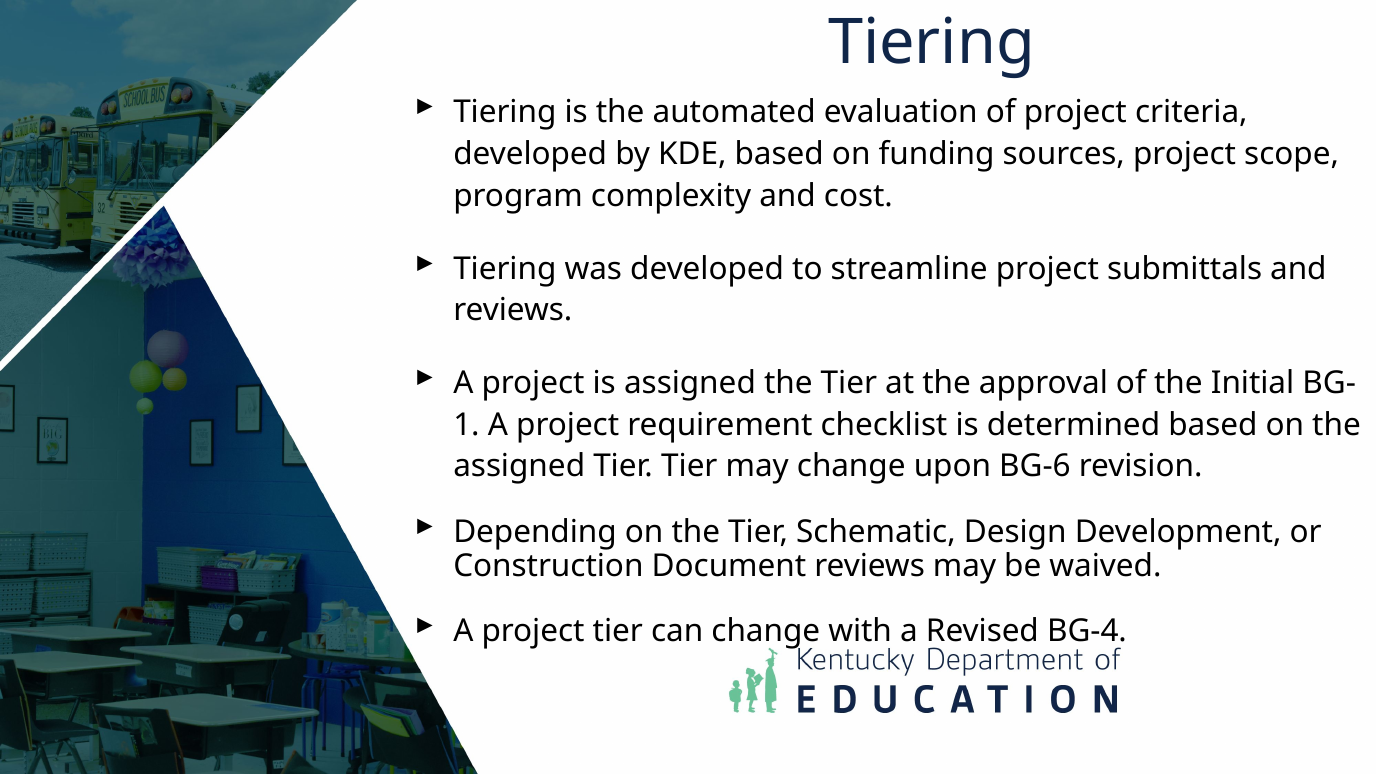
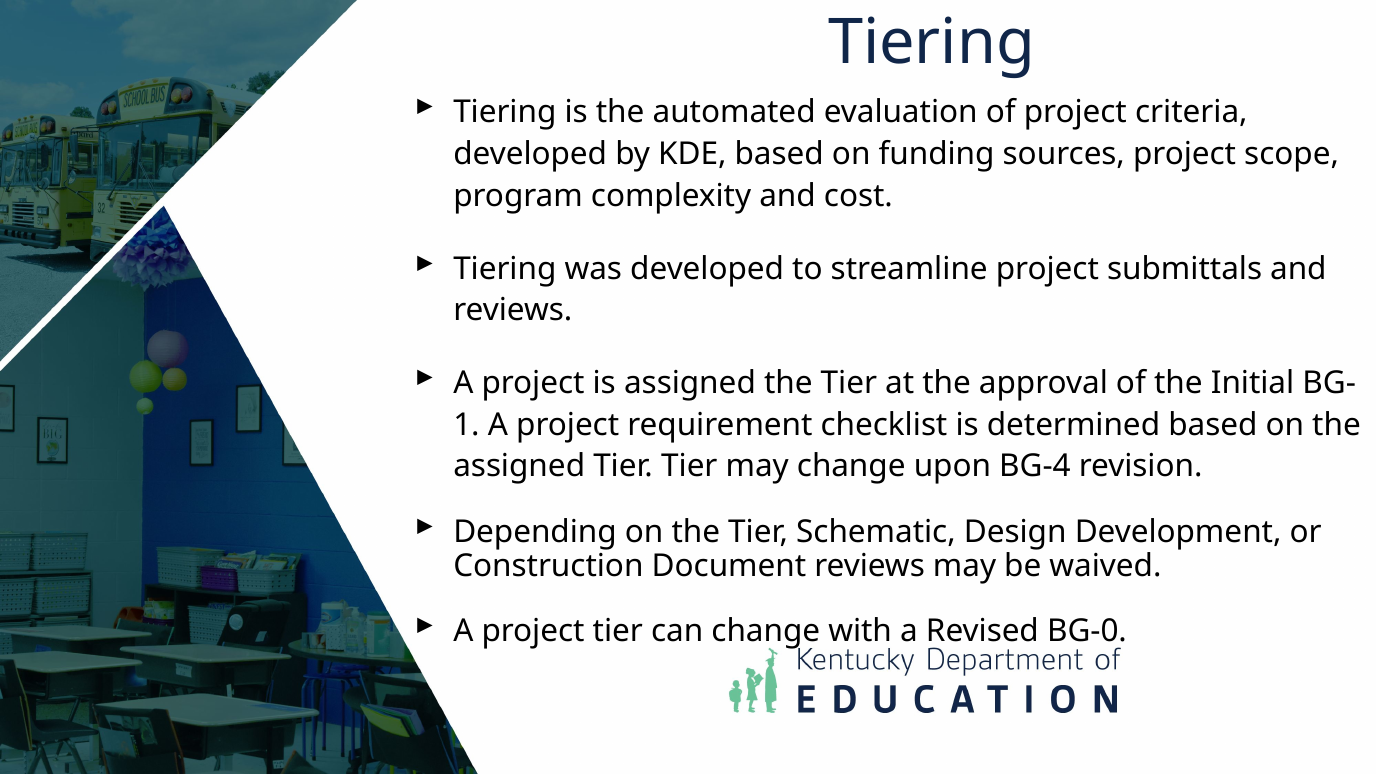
BG-6: BG-6 -> BG-4
BG-4: BG-4 -> BG-0
